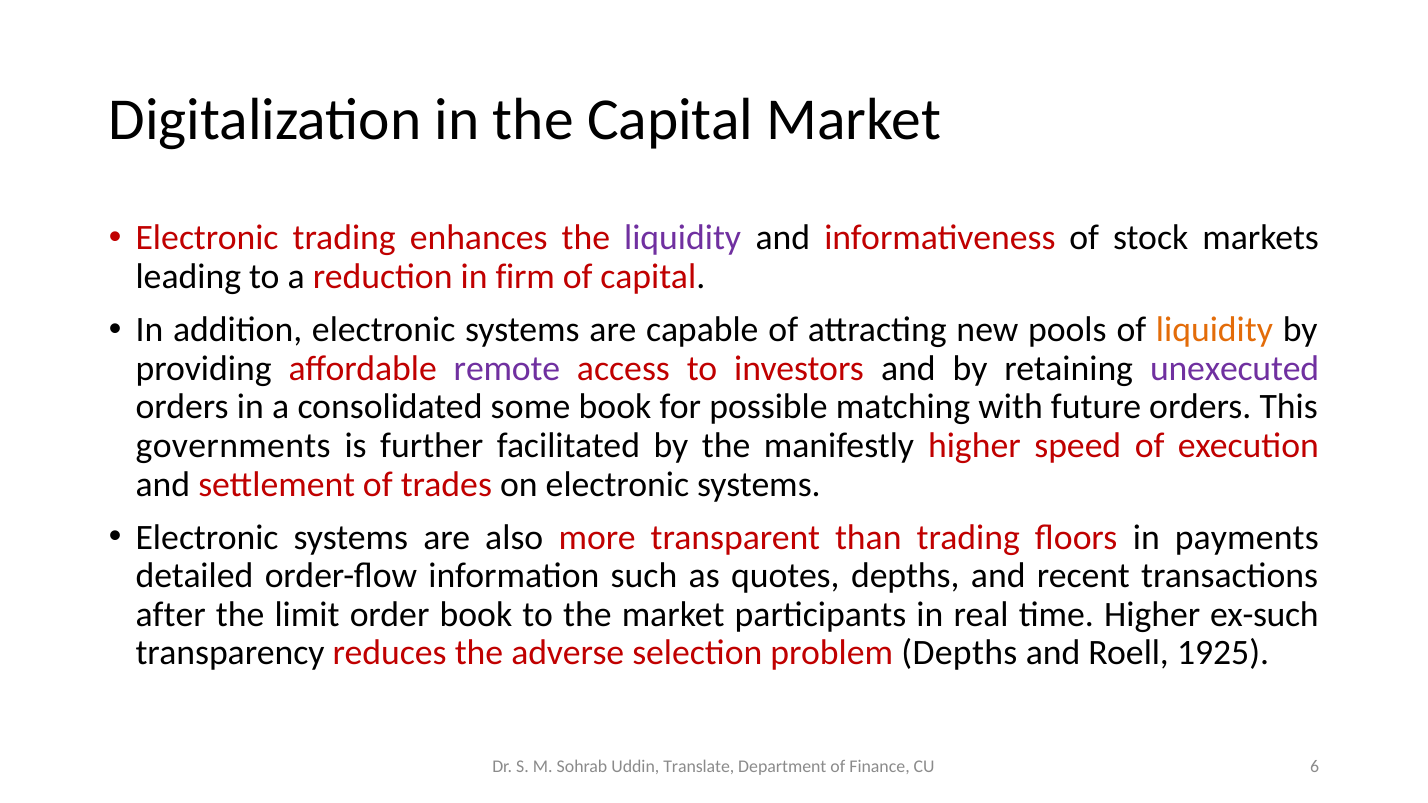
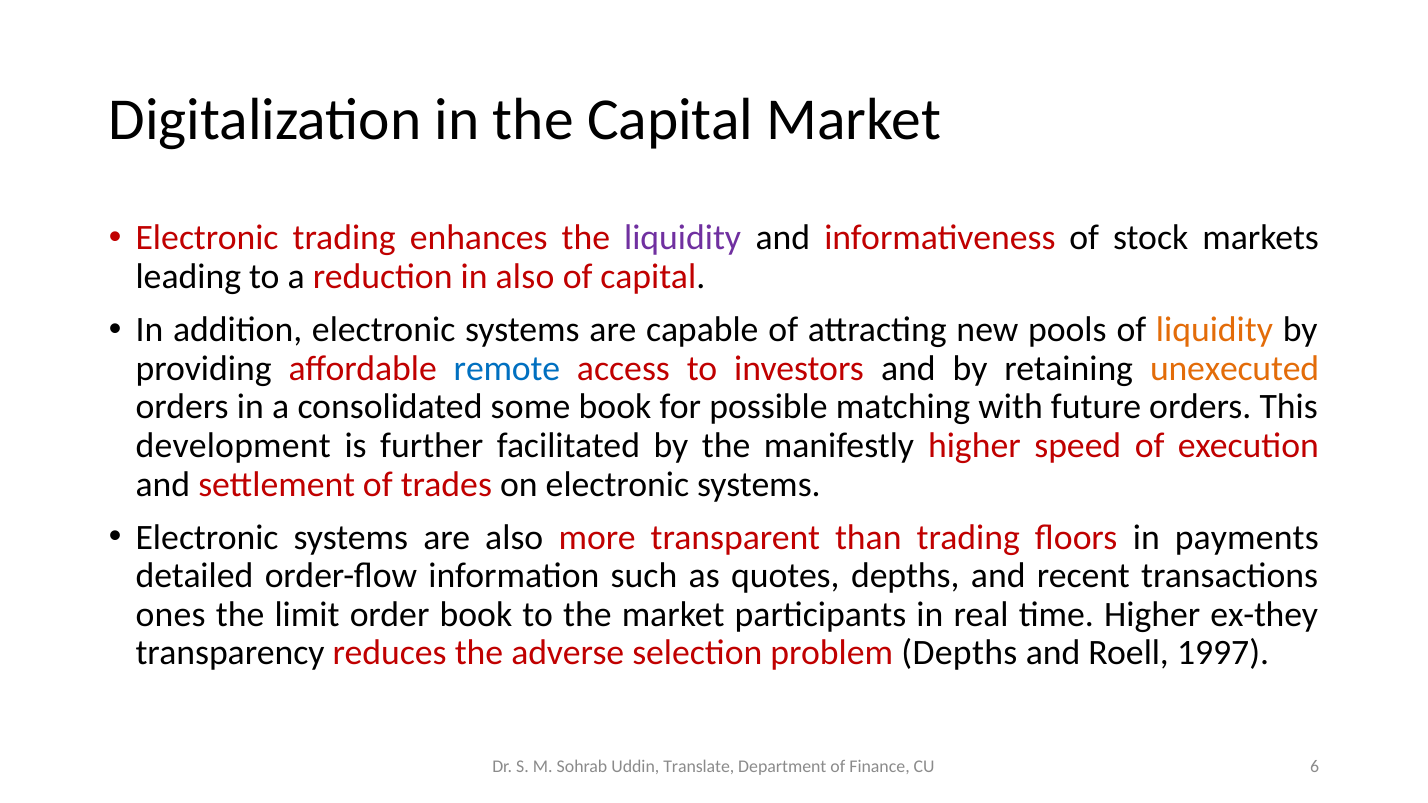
in firm: firm -> also
remote colour: purple -> blue
unexecuted colour: purple -> orange
governments: governments -> development
after: after -> ones
ex-such: ex-such -> ex-they
1925: 1925 -> 1997
